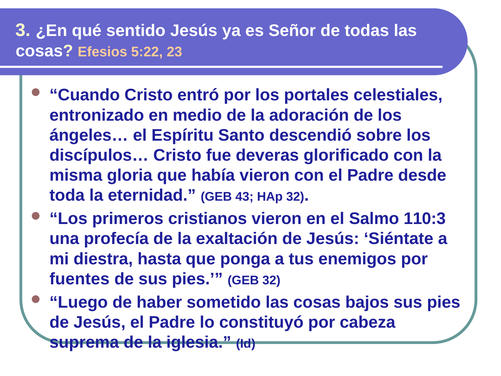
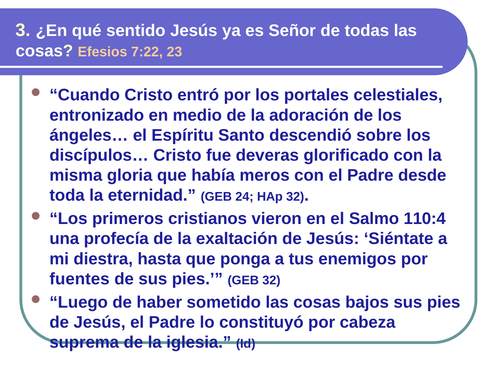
5:22: 5:22 -> 7:22
había vieron: vieron -> meros
43: 43 -> 24
110:3: 110:3 -> 110:4
